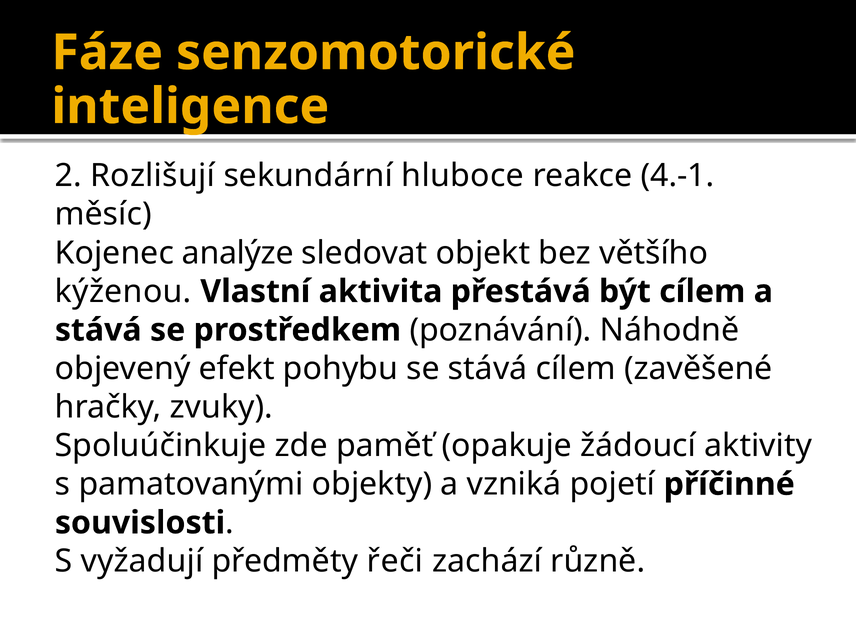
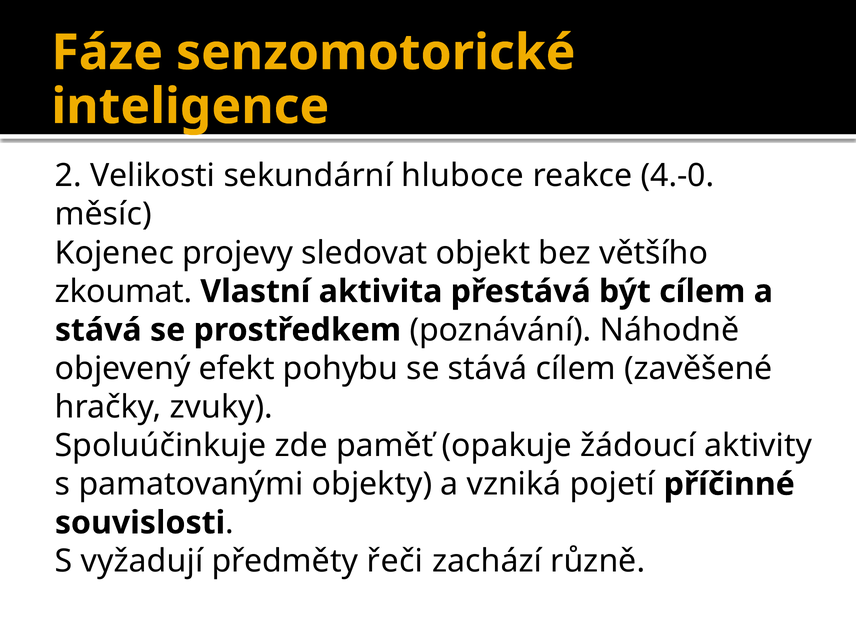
Rozlišují: Rozlišují -> Velikosti
4.-1: 4.-1 -> 4.-0
analýze: analýze -> projevy
kýženou: kýženou -> zkoumat
